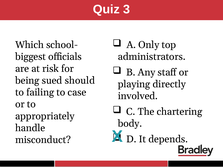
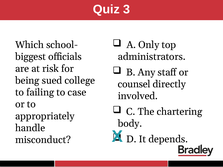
should: should -> college
playing: playing -> counsel
